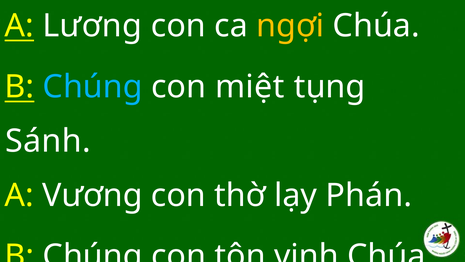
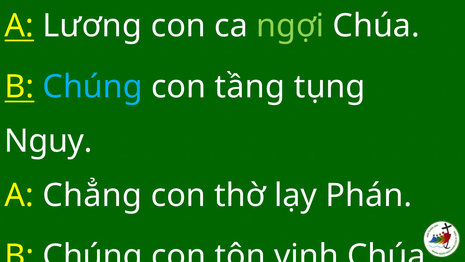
ngợi colour: yellow -> light green
miệt: miệt -> tầng
Sánh: Sánh -> Nguy
Vương: Vương -> Chẳng
